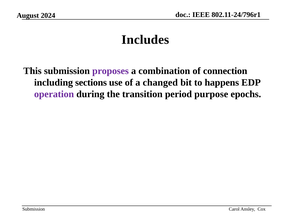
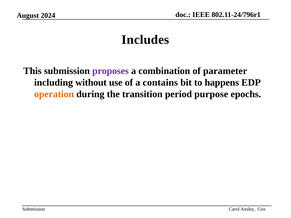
connection: connection -> parameter
sections: sections -> without
changed: changed -> contains
operation colour: purple -> orange
